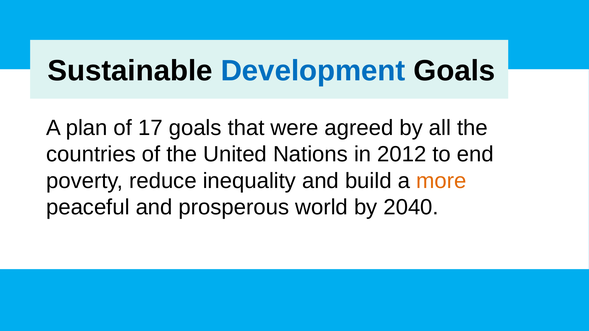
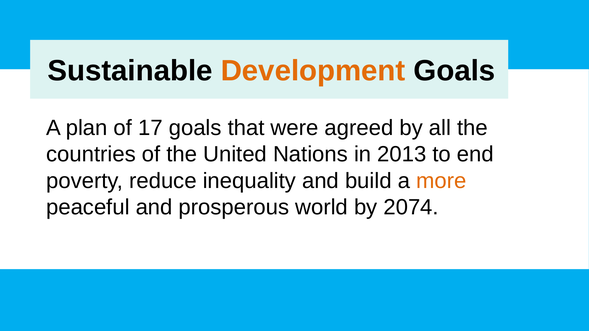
Development colour: blue -> orange
2012: 2012 -> 2013
2040: 2040 -> 2074
